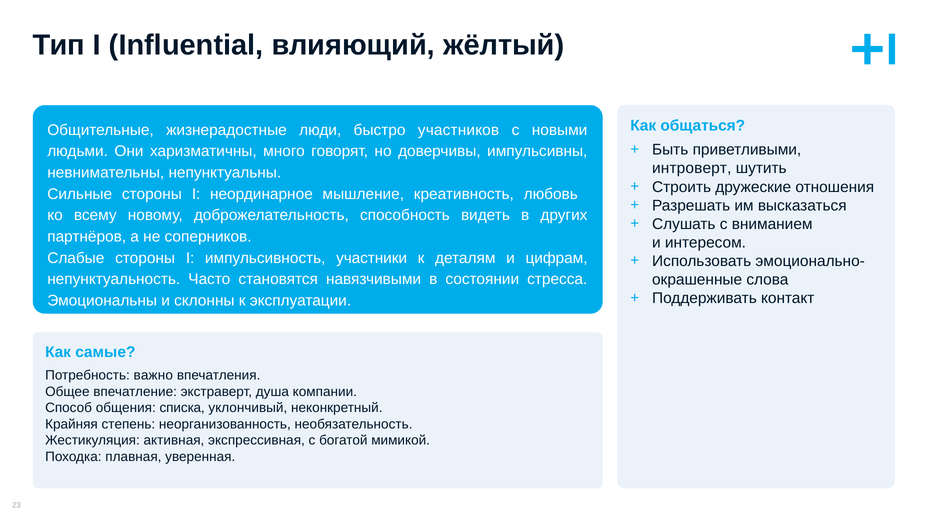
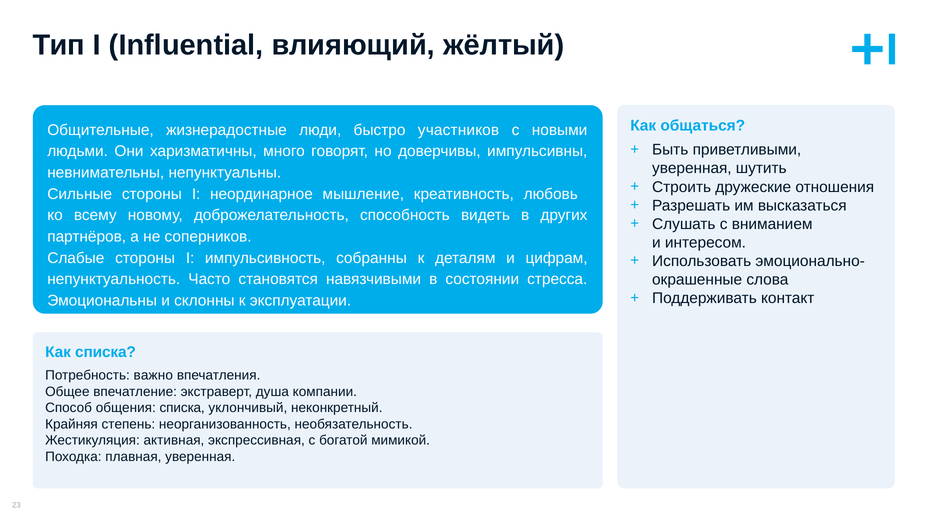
интроверт at (692, 168): интроверт -> уверенная
участники: участники -> собранны
Как самые: самые -> списка
